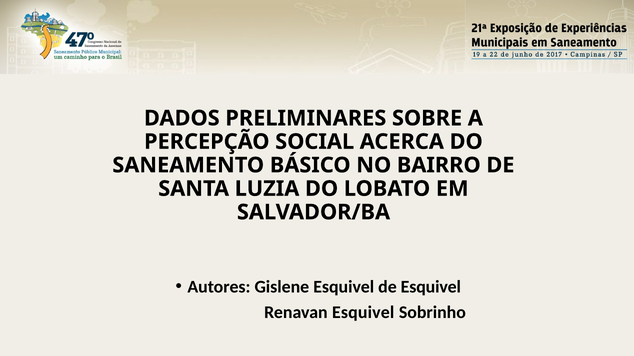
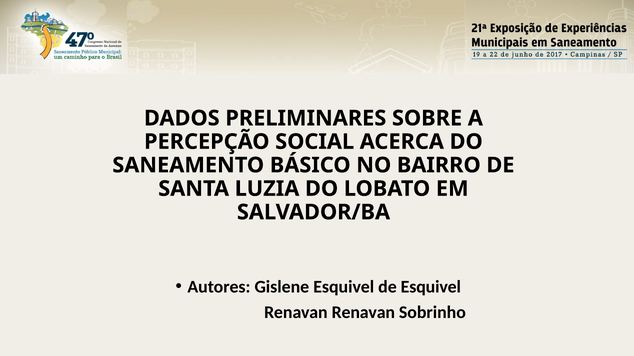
Renavan Esquivel: Esquivel -> Renavan
